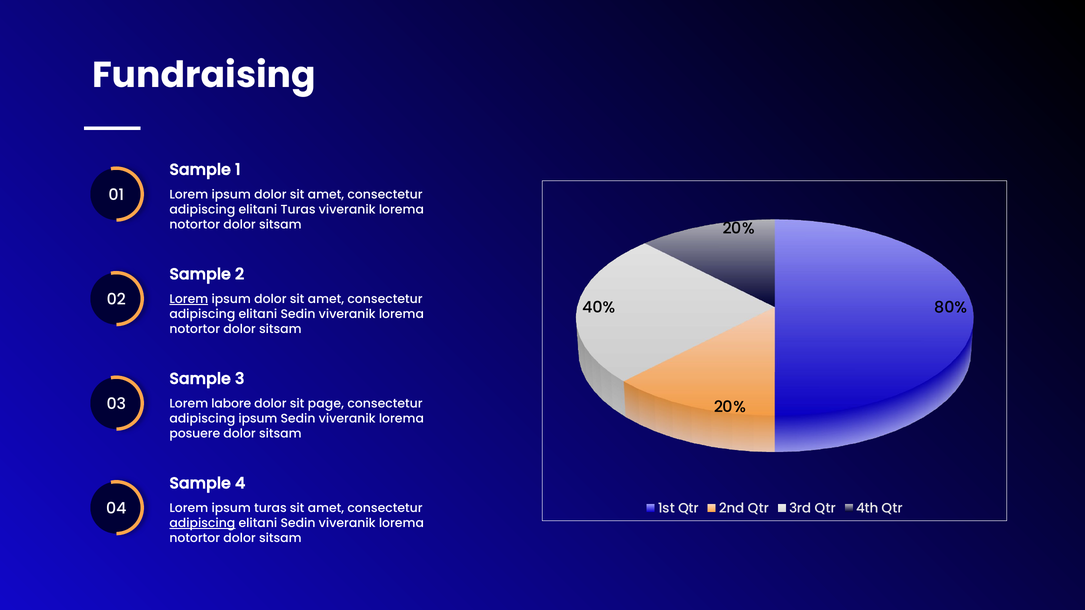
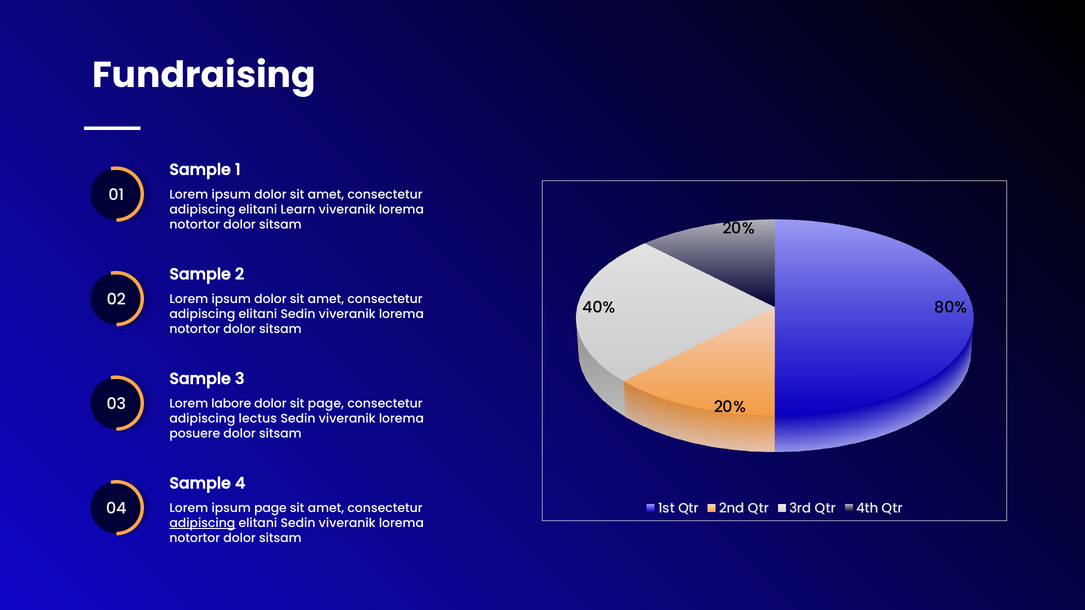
elitani Turas: Turas -> Learn
Lorem at (189, 299) underline: present -> none
adipiscing ipsum: ipsum -> lectus
ipsum turas: turas -> page
